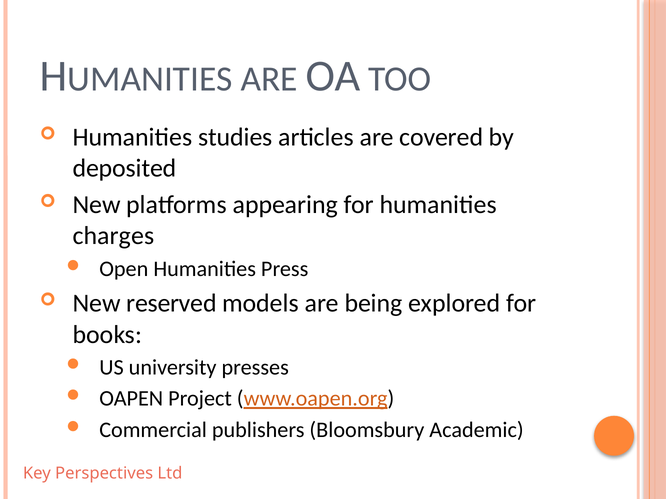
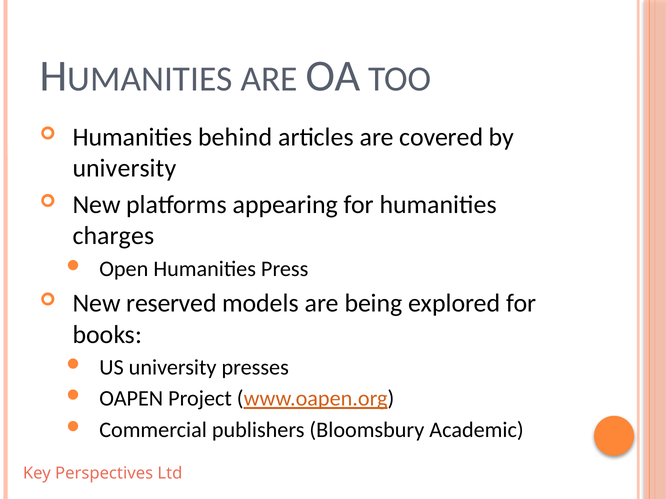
studies: studies -> behind
deposited at (125, 168): deposited -> university
